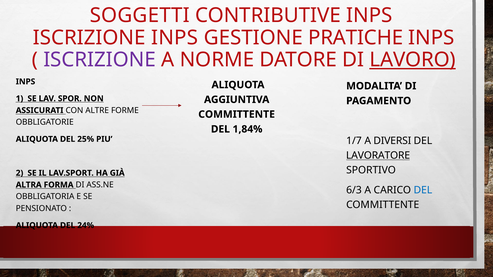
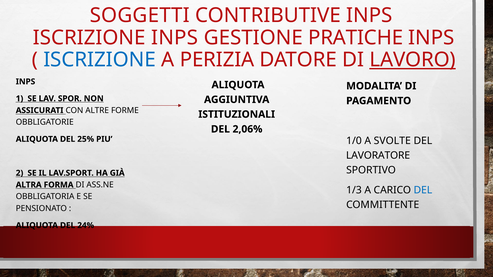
ISCRIZIONE at (100, 60) colour: purple -> blue
NORME: NORME -> PERIZIA
COMMITTENTE at (237, 114): COMMITTENTE -> ISTITUZIONALI
1,84%: 1,84% -> 2,06%
1/7: 1/7 -> 1/0
DIVERSI: DIVERSI -> SVOLTE
LAVORATORE underline: present -> none
6/3: 6/3 -> 1/3
